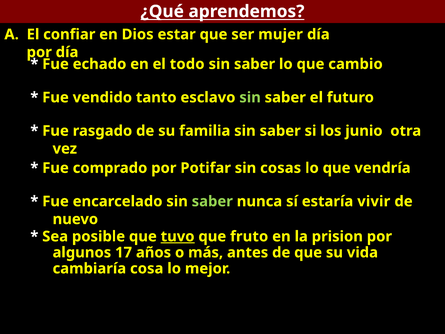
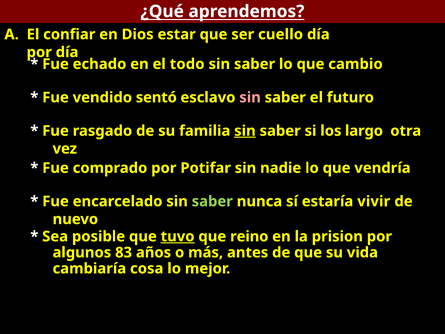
mujer: mujer -> cuello
tanto: tanto -> sentó
sin at (250, 97) colour: light green -> pink
sin at (245, 131) underline: none -> present
junio: junio -> largo
cosas: cosas -> nadie
fruto: fruto -> reino
17: 17 -> 83
